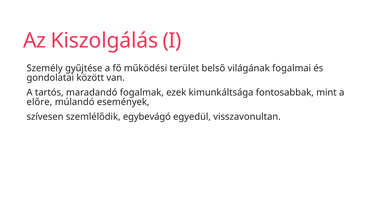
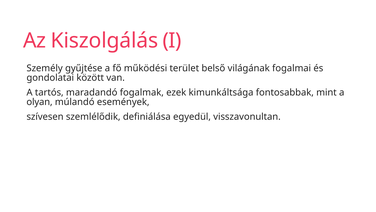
előre: előre -> olyan
egybevágó: egybevágó -> definiálása
